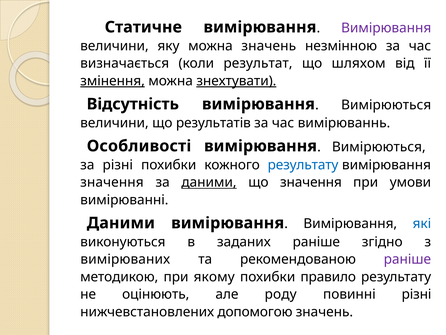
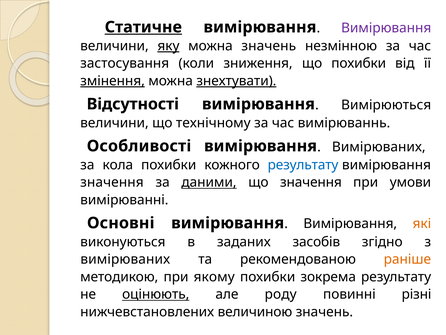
Статичне underline: none -> present
яку underline: none -> present
визначається: визначається -> застосування
результат: результат -> зниження
що шляхом: шляхом -> похибки
Відсутність: Відсутність -> Відсутності
результатів: результатів -> технічному
Вимірюються at (379, 147): Вимірюються -> Вимірюваних
за різні: різні -> кола
Даними at (121, 223): Даними -> Основні
які colour: blue -> orange
заданих раніше: раніше -> засобів
раніше at (407, 259) colour: purple -> orange
правило: правило -> зокрема
оцінюють underline: none -> present
допомогою: допомогою -> величиною
